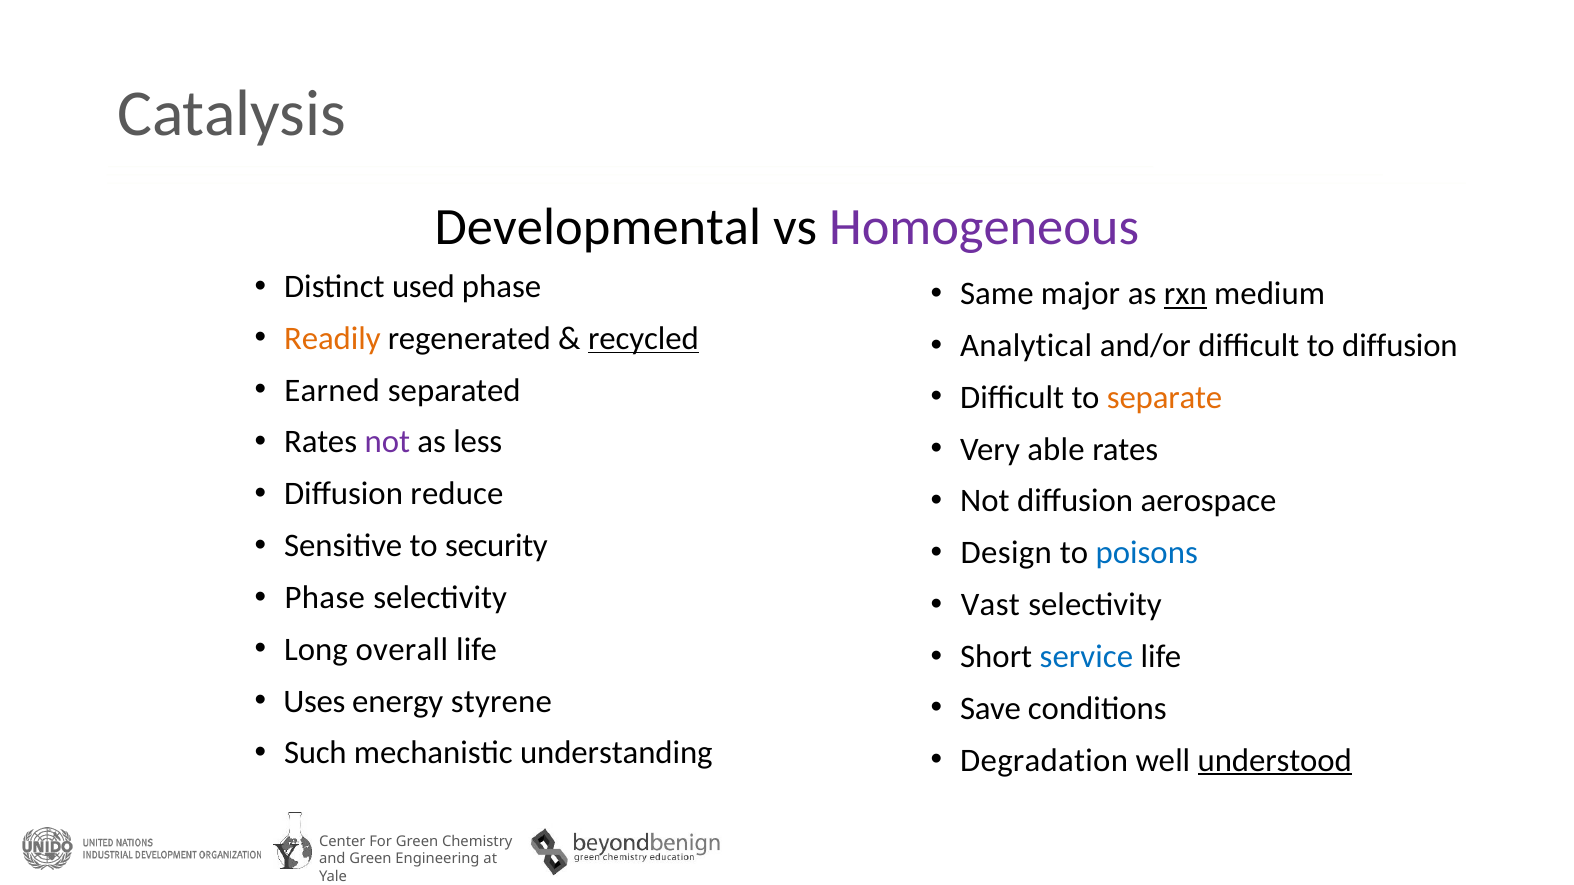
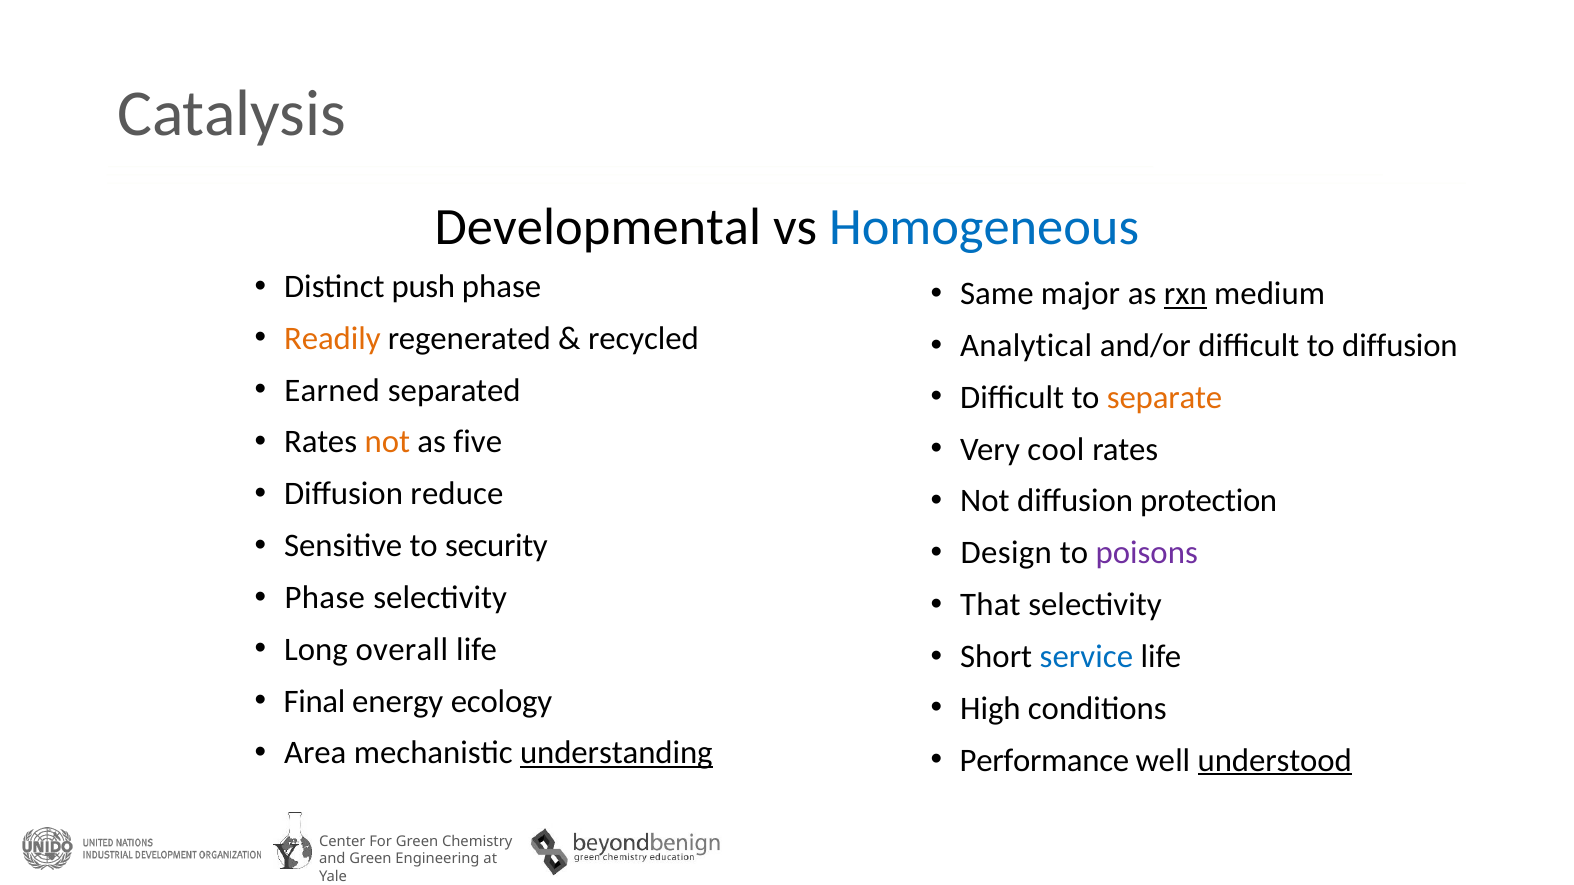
Homogeneous colour: purple -> blue
used: used -> push
recycled underline: present -> none
not at (387, 442) colour: purple -> orange
less: less -> five
able: able -> cool
aerospace: aerospace -> protection
poisons colour: blue -> purple
Vast: Vast -> That
Uses: Uses -> Final
styrene: styrene -> ecology
Save: Save -> High
Such: Such -> Area
understanding underline: none -> present
Degradation: Degradation -> Performance
